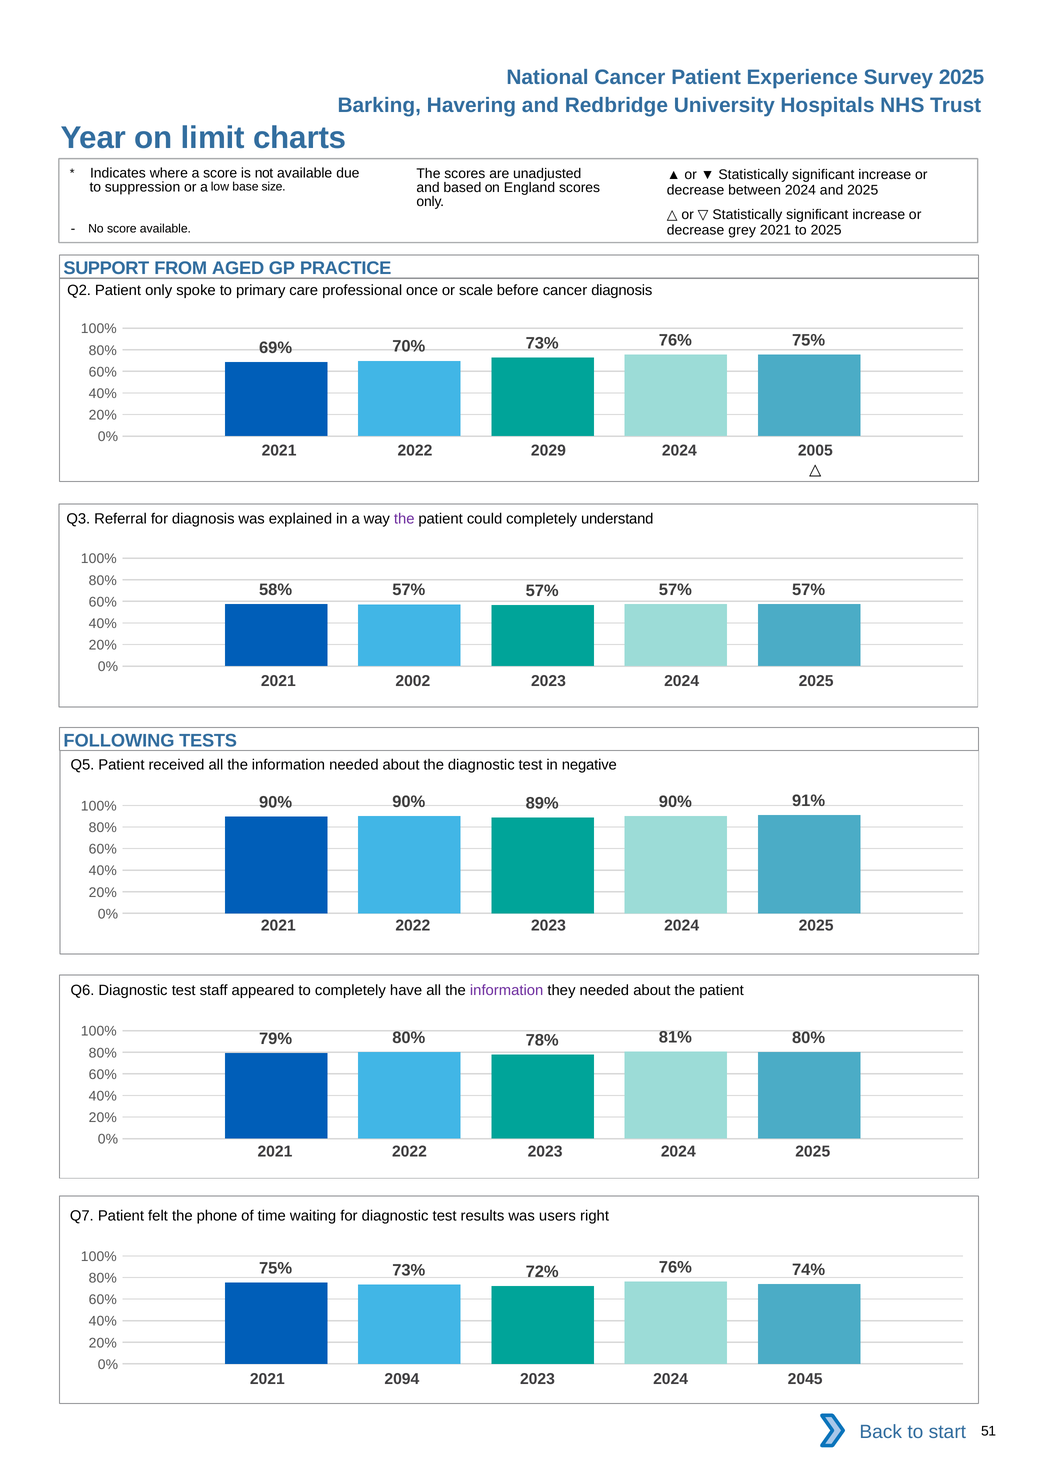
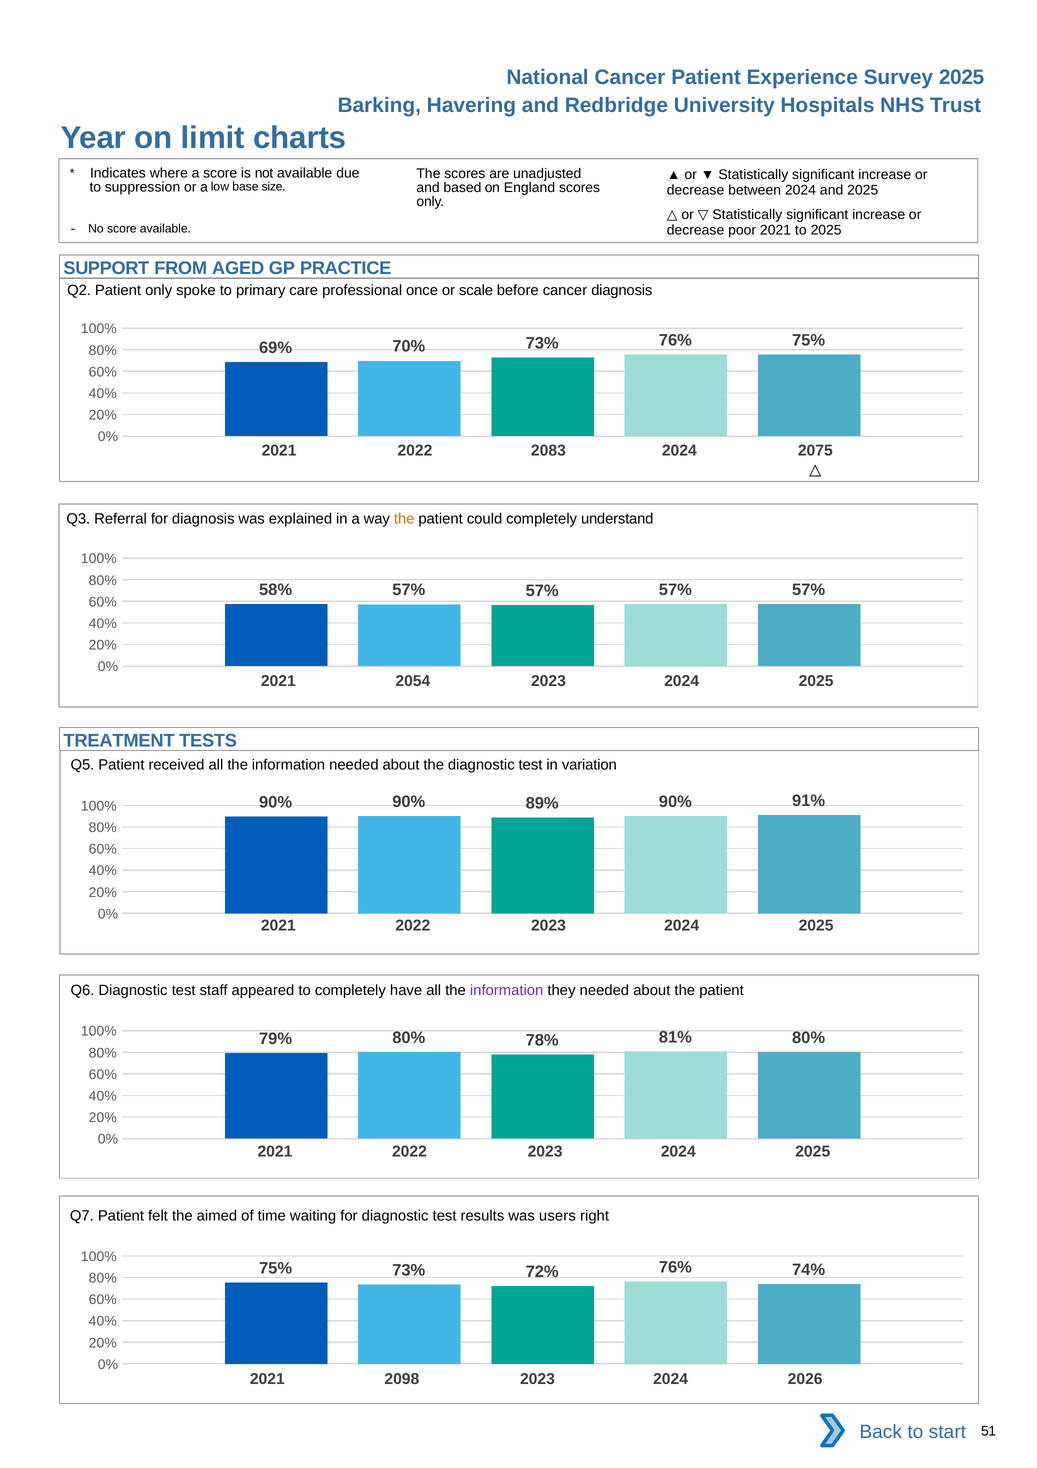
grey: grey -> poor
2029: 2029 -> 2083
2005: 2005 -> 2075
the at (404, 518) colour: purple -> orange
2002: 2002 -> 2054
FOLLOWING: FOLLOWING -> TREATMENT
negative: negative -> variation
phone: phone -> aimed
2094: 2094 -> 2098
2045: 2045 -> 2026
